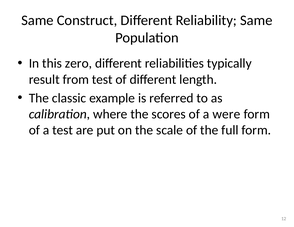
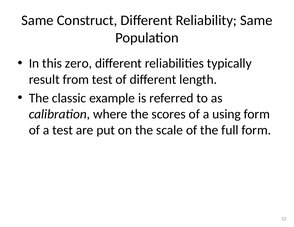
were: were -> using
